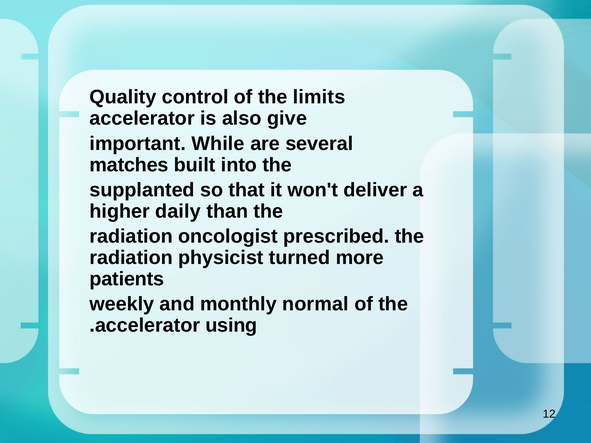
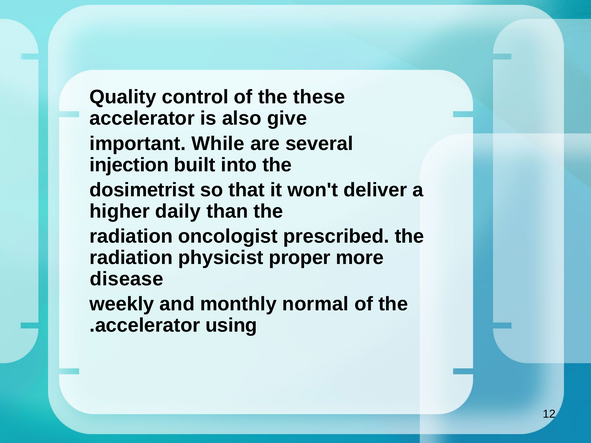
limits: limits -> these
matches: matches -> injection
supplanted: supplanted -> dosimetrist
turned: turned -> proper
patients: patients -> disease
